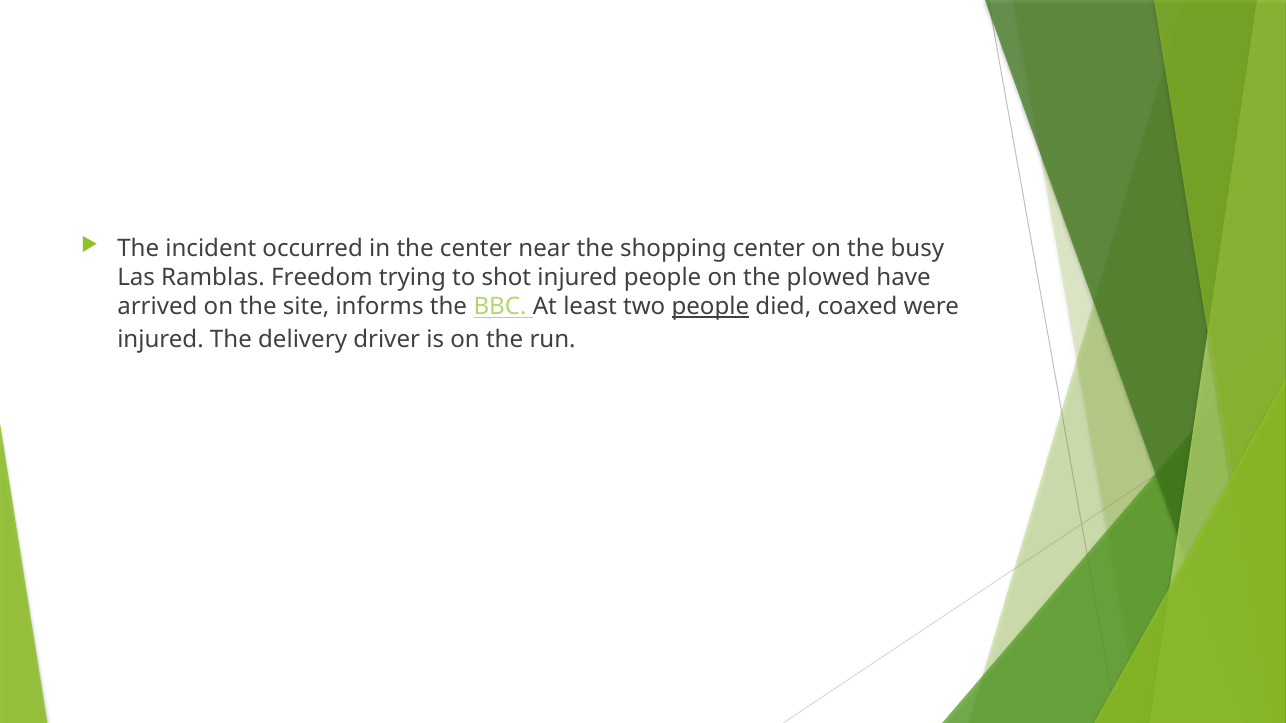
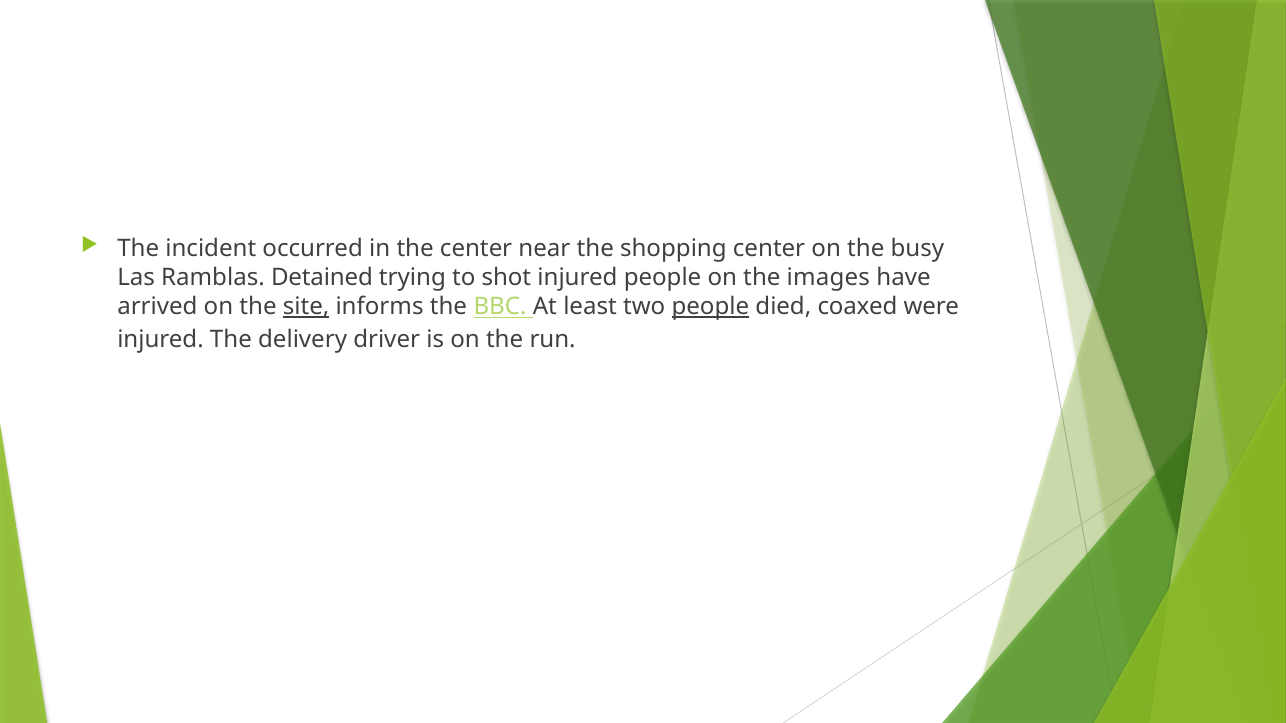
Freedom: Freedom -> Detained
plowed: plowed -> images
site underline: none -> present
